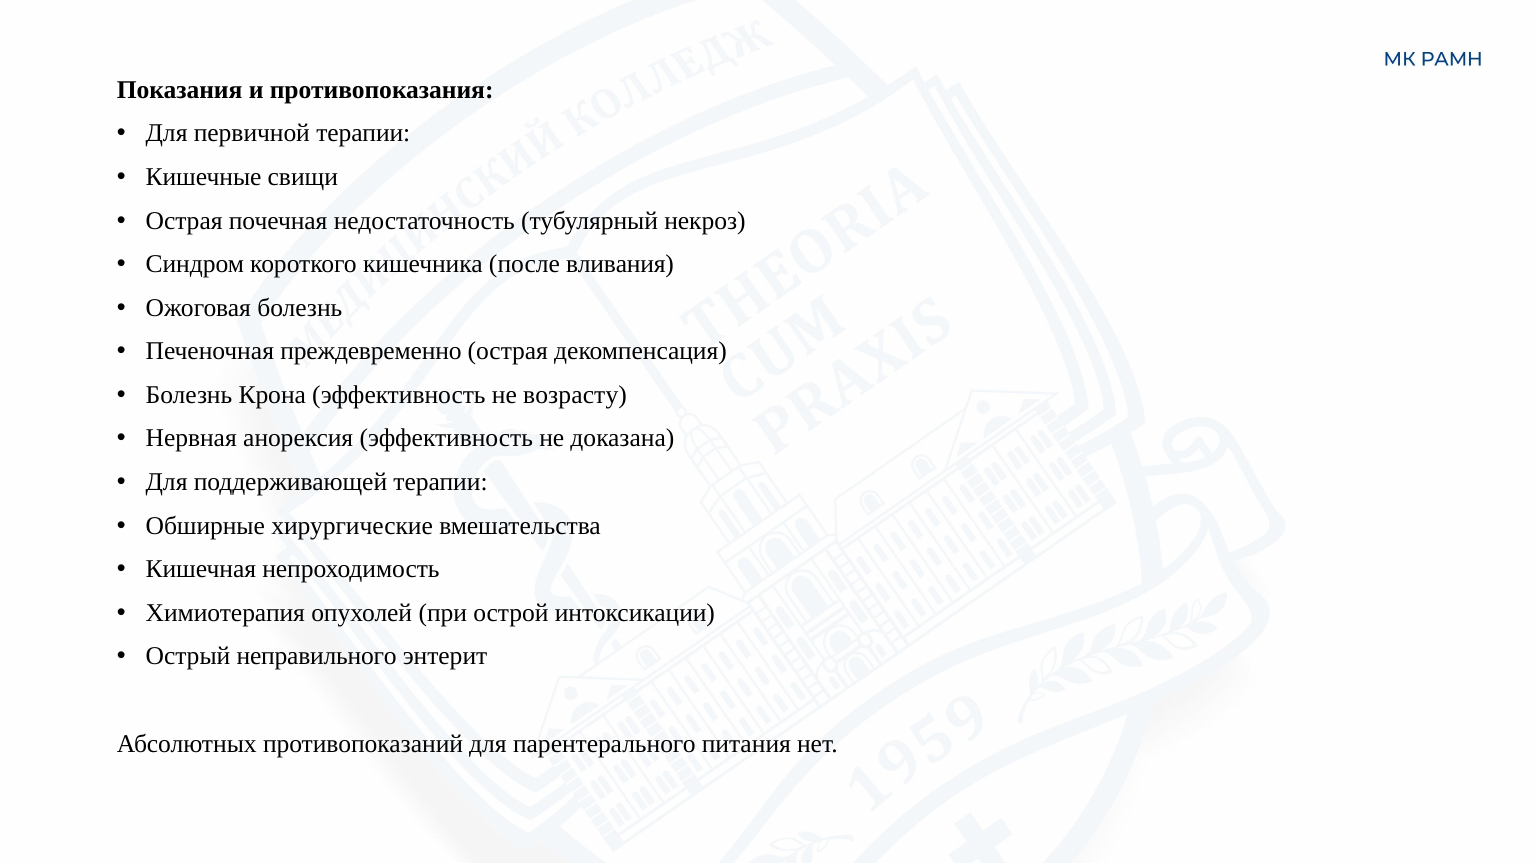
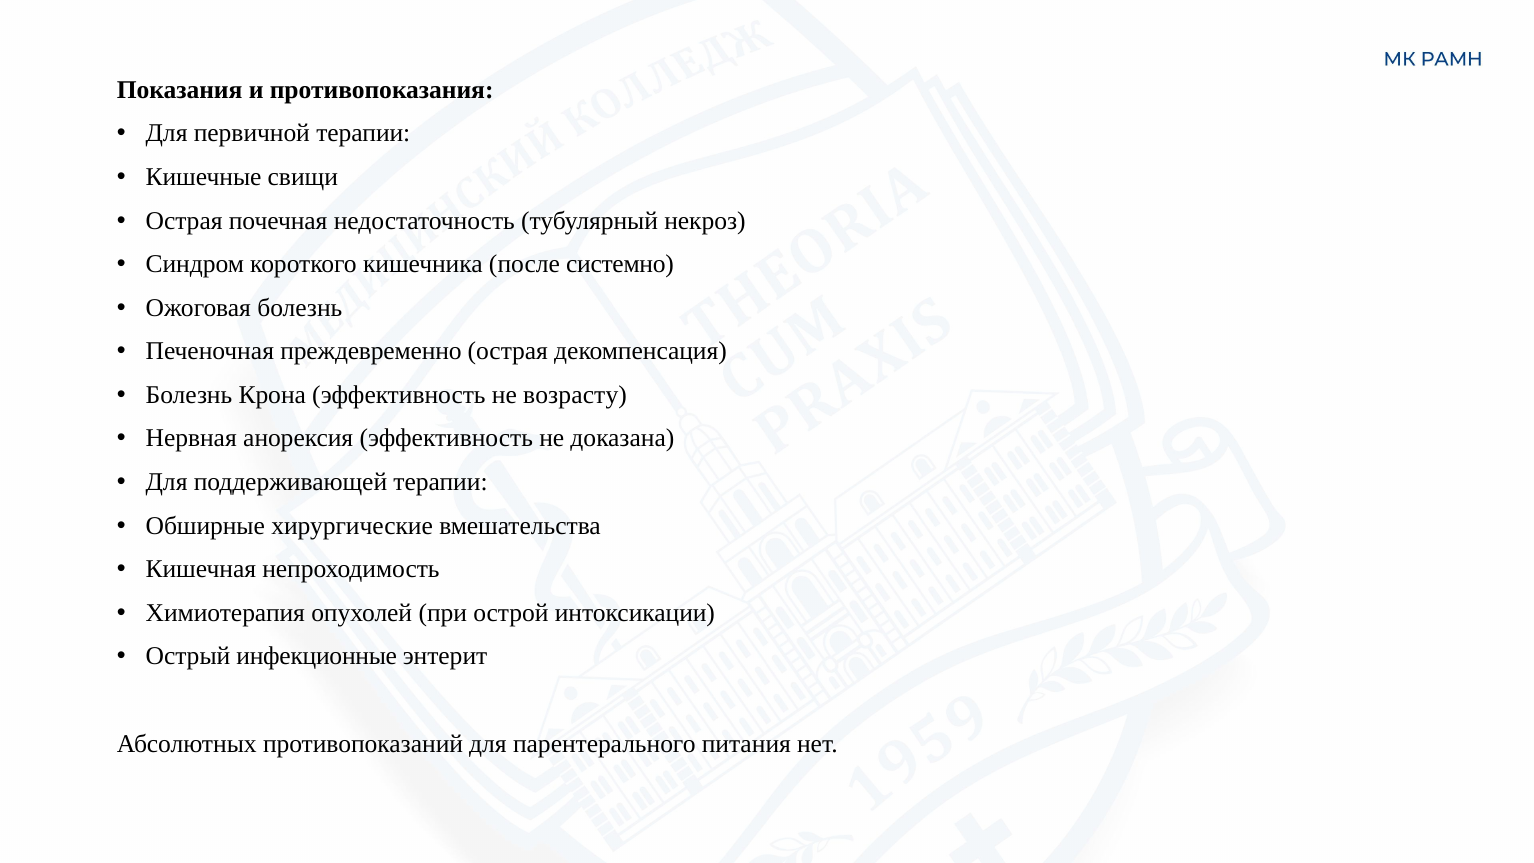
вливания: вливания -> системно
неправильного: неправильного -> инфекционные
